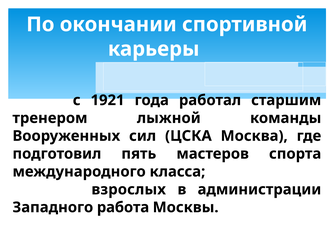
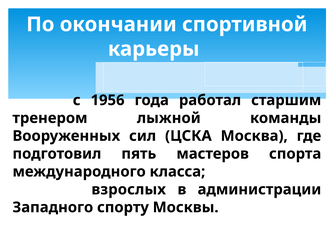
1921: 1921 -> 1956
работа: работа -> спорту
